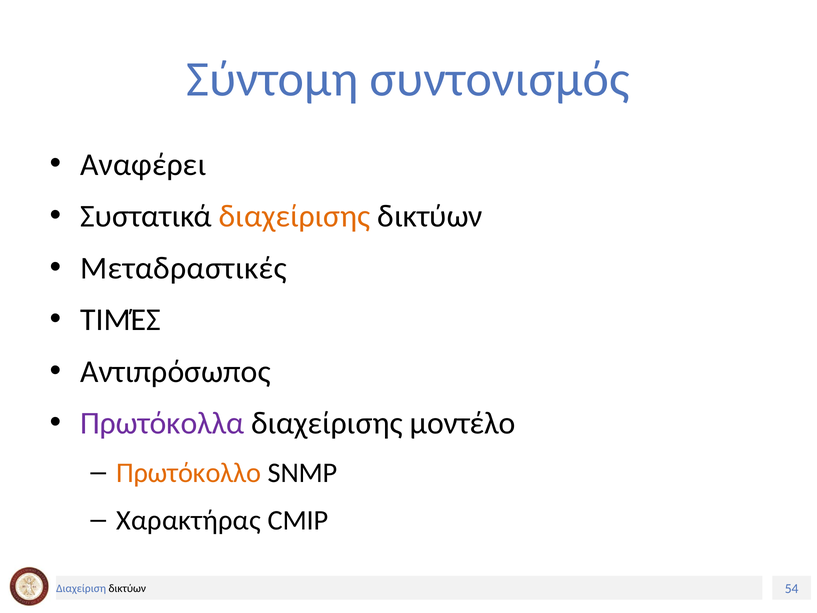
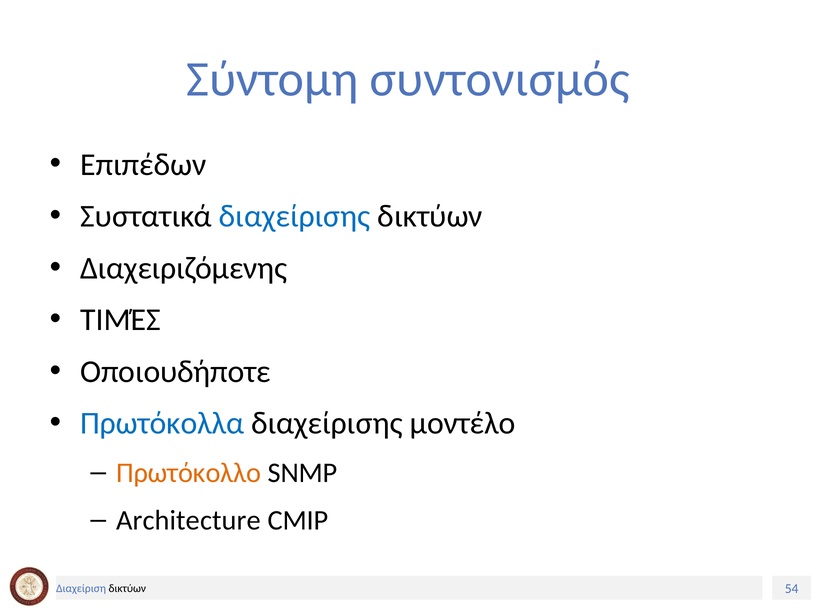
Αναφέρει: Αναφέρει -> Επιπέδων
διαχείρισης at (295, 216) colour: orange -> blue
Μεταδραστικές: Μεταδραστικές -> Διαχειριζόμενης
Αντιπρόσωπος: Αντιπρόσωπος -> Οποιουδήποτε
Πρωτόκολλα colour: purple -> blue
Χαρακτήρας: Χαρακτήρας -> Architecture
